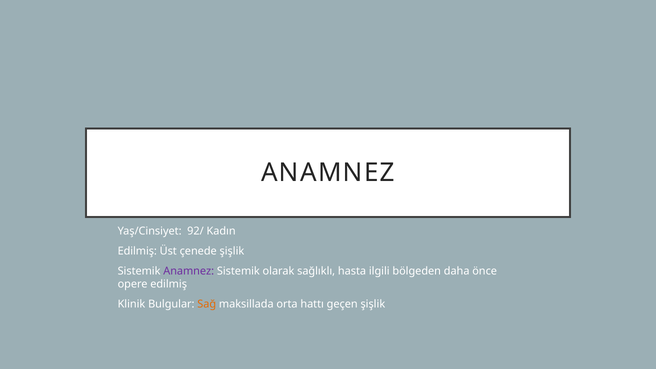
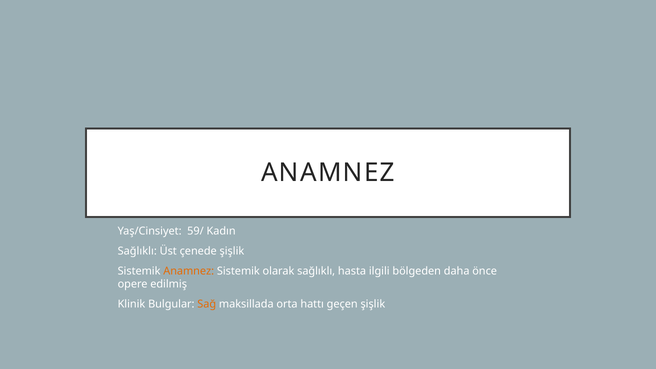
92/: 92/ -> 59/
Edilmiş at (137, 251): Edilmiş -> Sağlıklı
Anamnez at (189, 271) colour: purple -> orange
